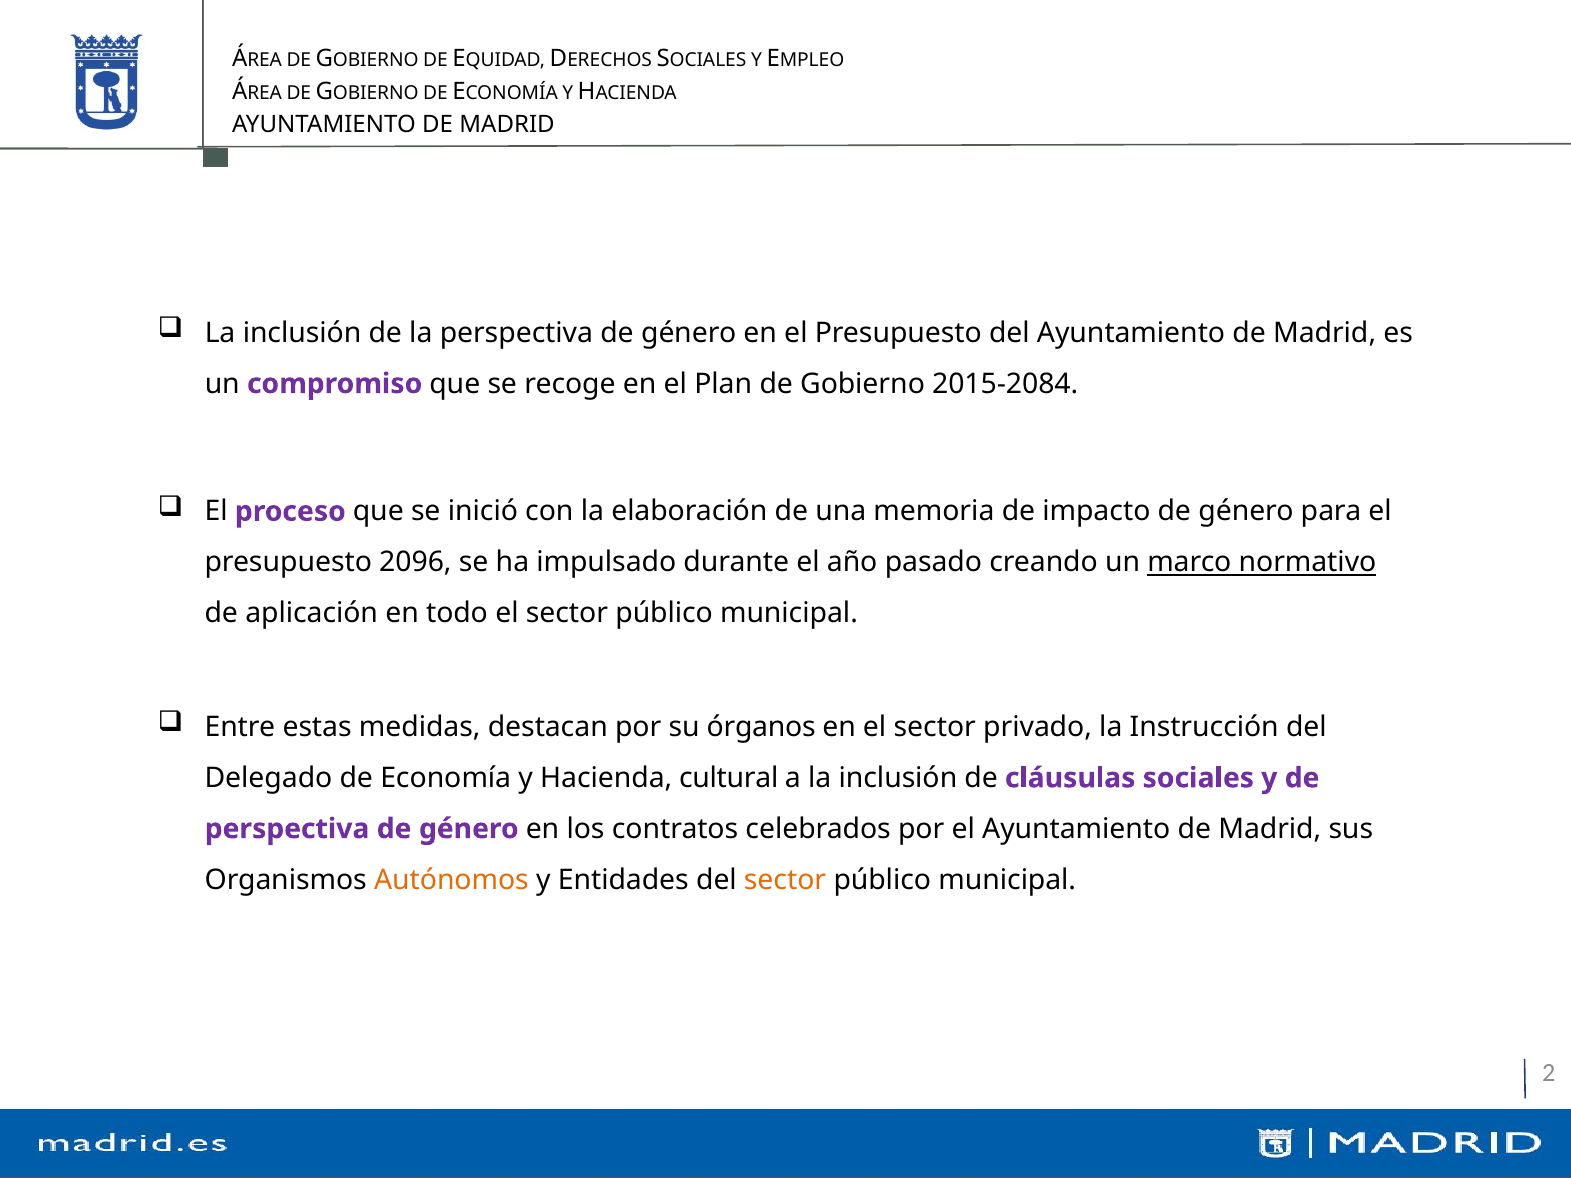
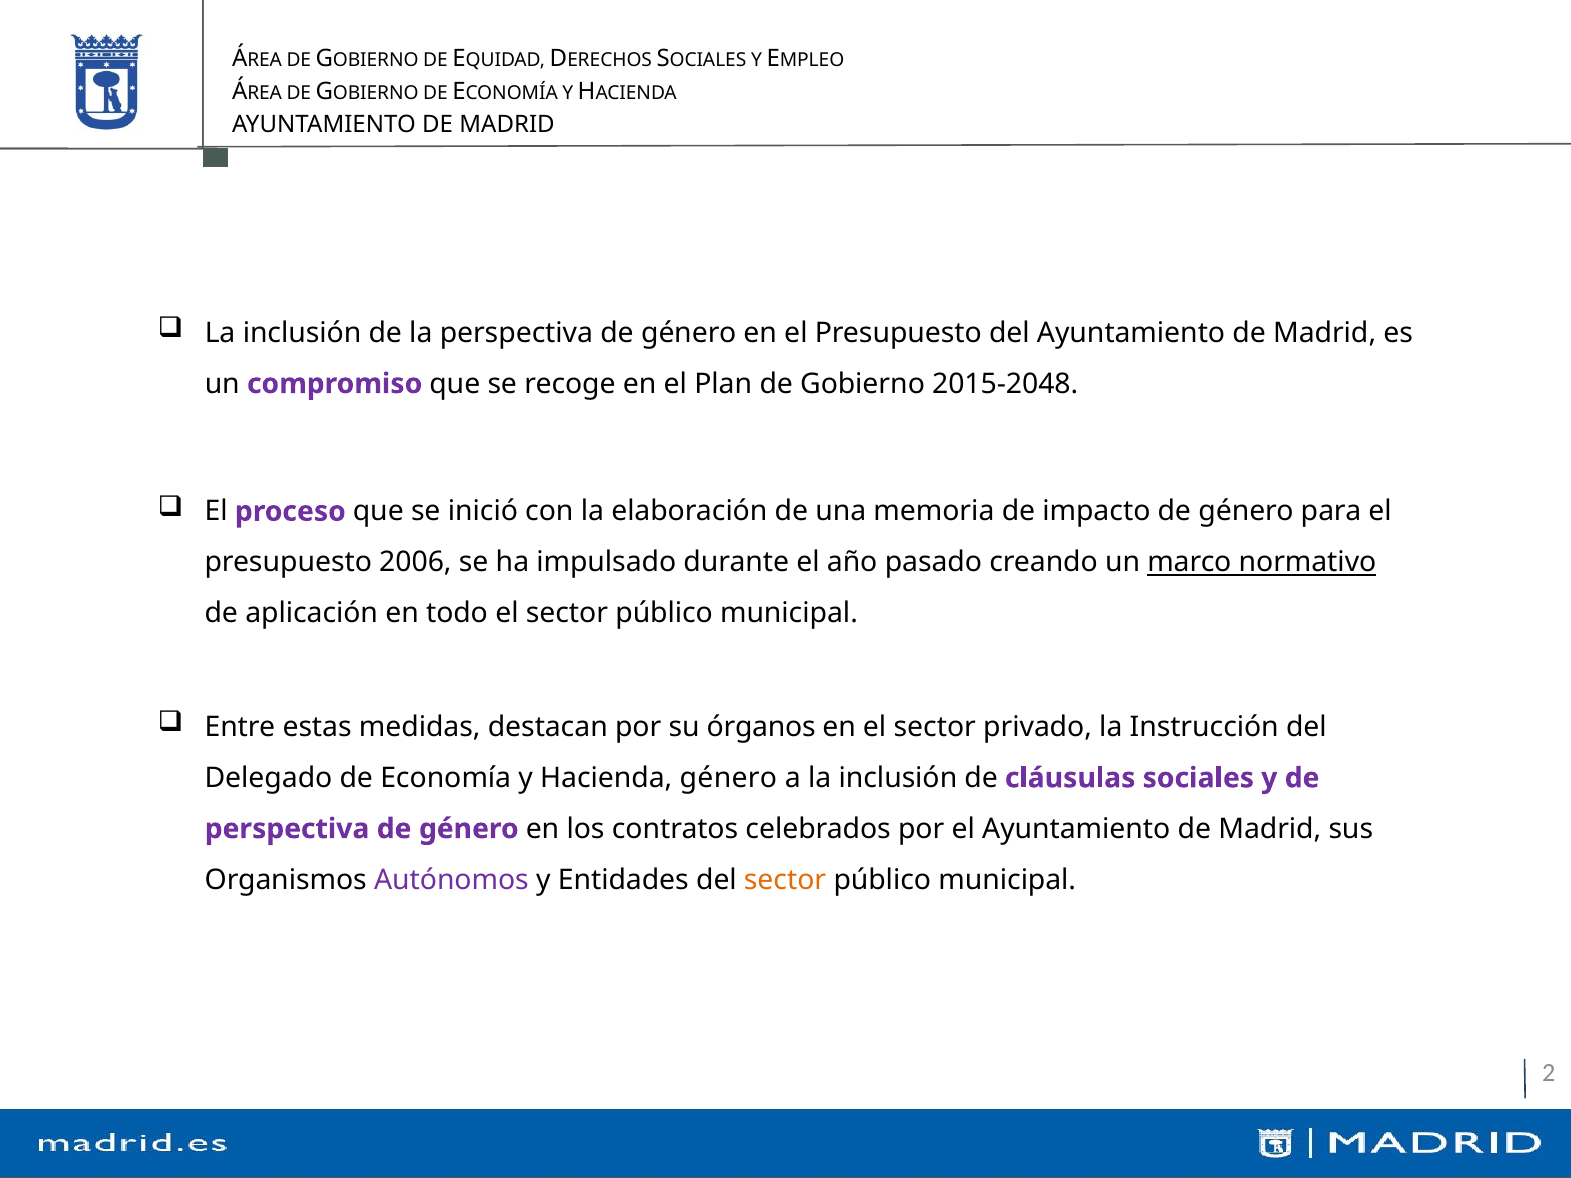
2015-2084: 2015-2084 -> 2015-2048
2096: 2096 -> 2006
Hacienda cultural: cultural -> género
Autónomos colour: orange -> purple
